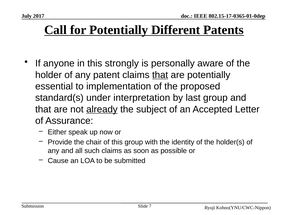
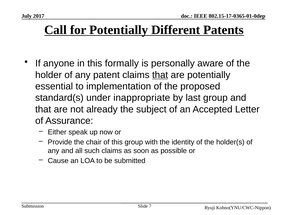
strongly: strongly -> formally
interpretation: interpretation -> inappropriate
already underline: present -> none
